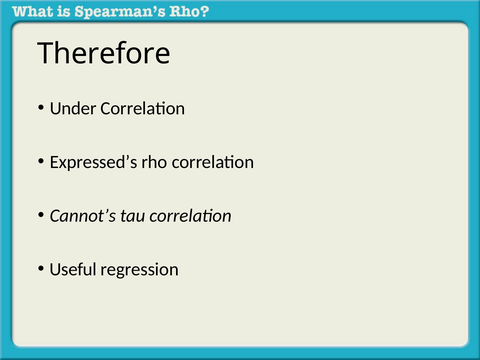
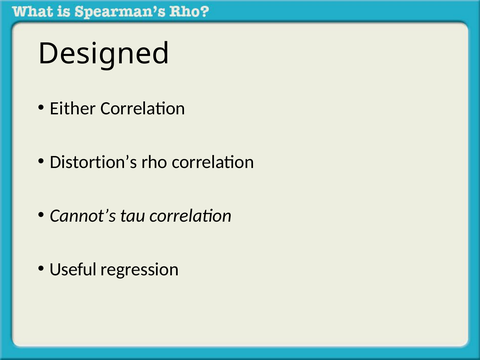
Therefore: Therefore -> Designed
Under: Under -> Either
Expressed’s: Expressed’s -> Distortion’s
